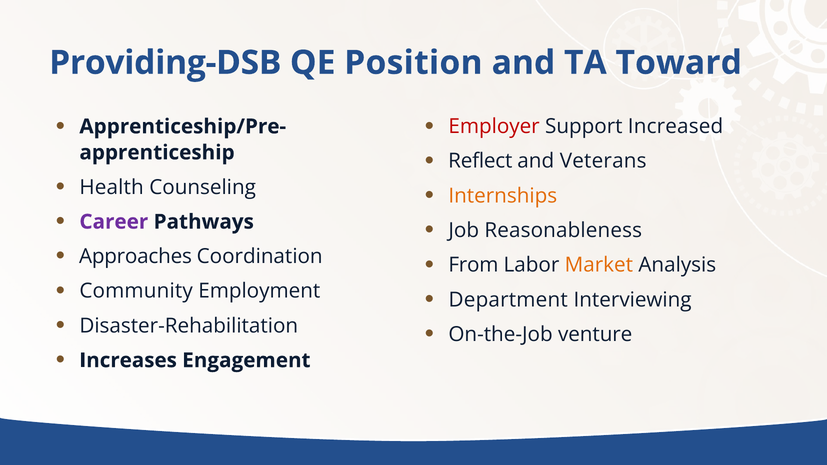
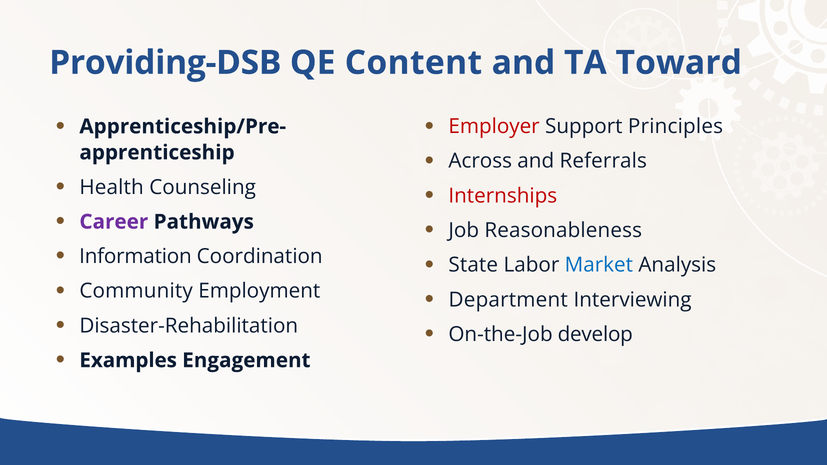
Position: Position -> Content
Increased: Increased -> Principles
Reflect: Reflect -> Across
Veterans: Veterans -> Referrals
Internships colour: orange -> red
Approaches: Approaches -> Information
From: From -> State
Market colour: orange -> blue
venture: venture -> develop
Increases: Increases -> Examples
